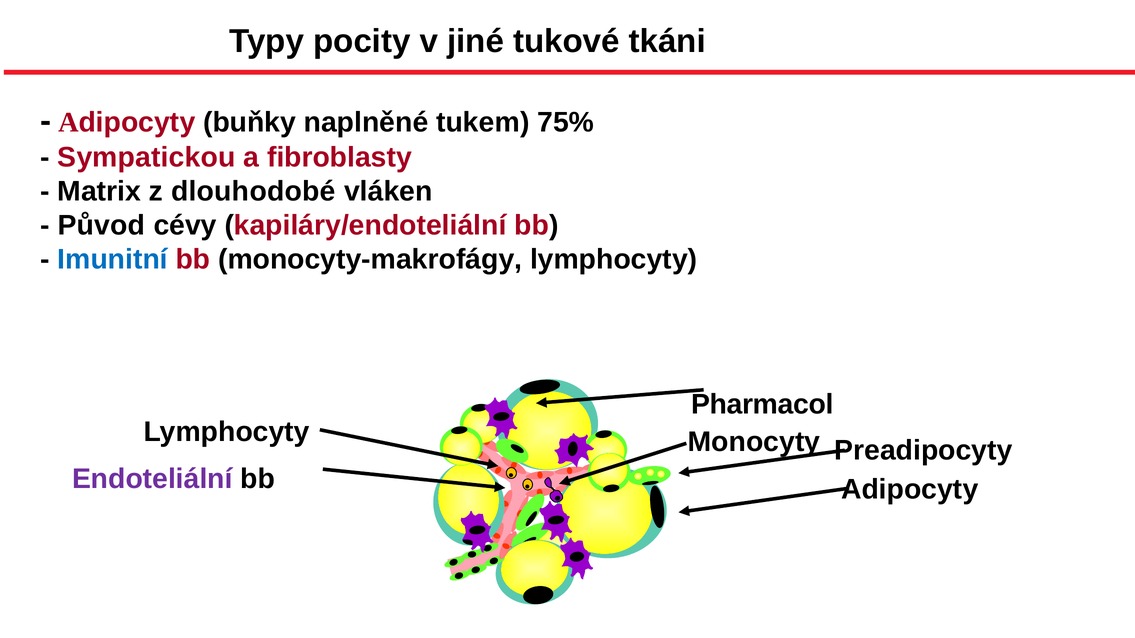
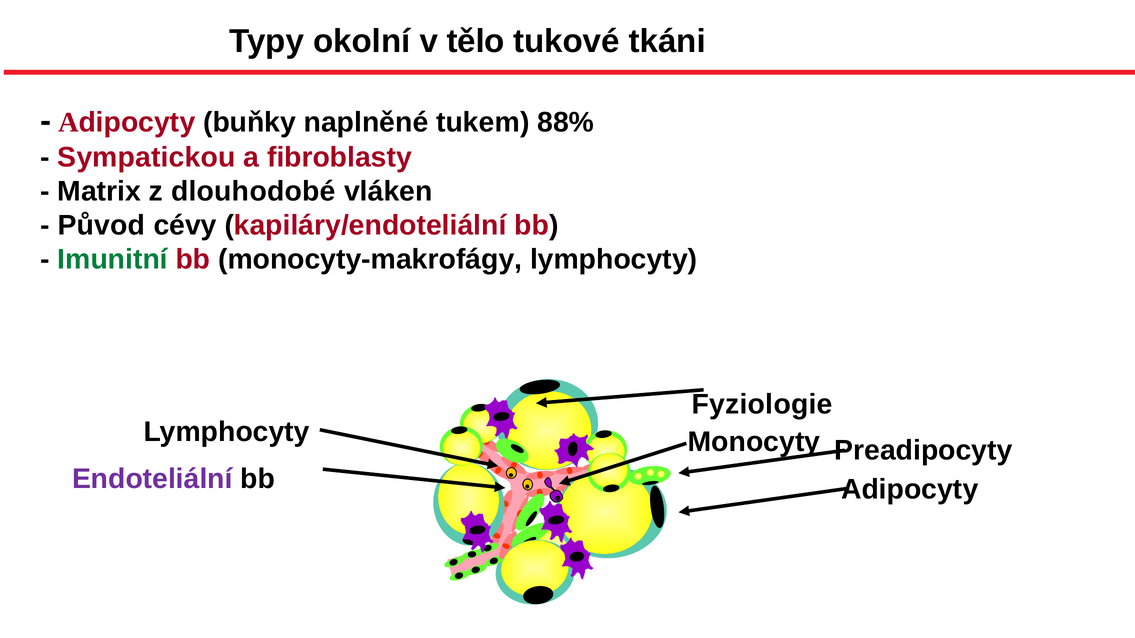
pocity: pocity -> okolní
jiné: jiné -> tělo
75%: 75% -> 88%
Imunitní colour: blue -> green
Pharmacol: Pharmacol -> Fyziologie
